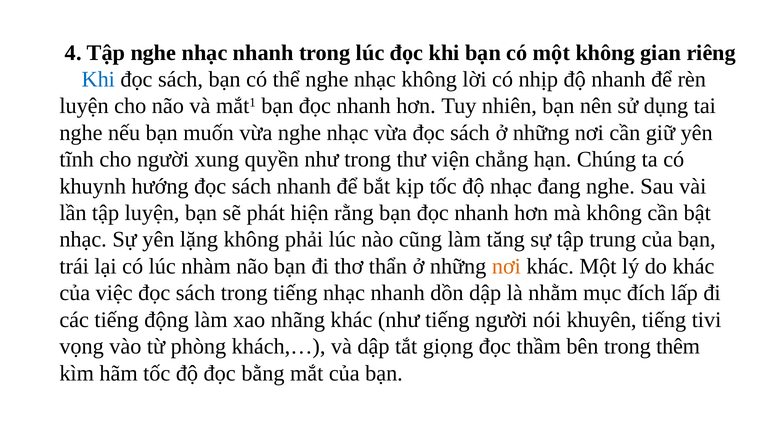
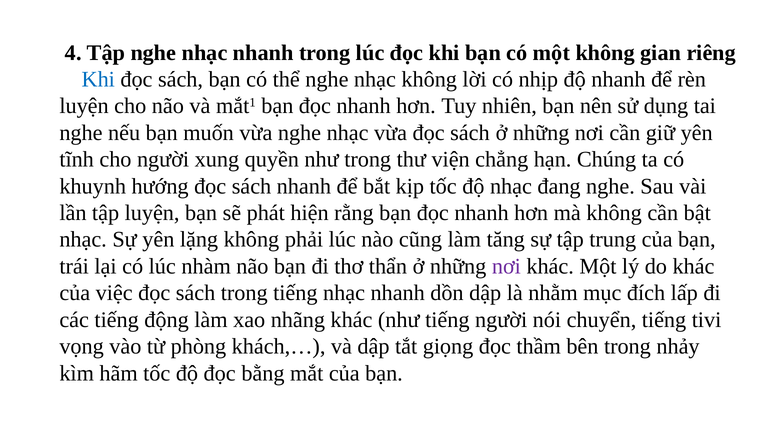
nơi at (506, 266) colour: orange -> purple
khuyên: khuyên -> chuyển
thêm: thêm -> nhảy
